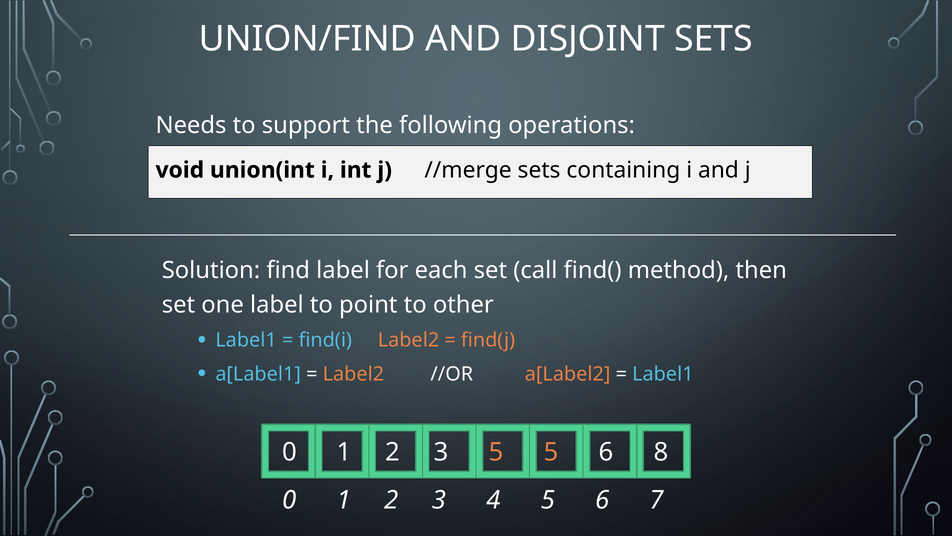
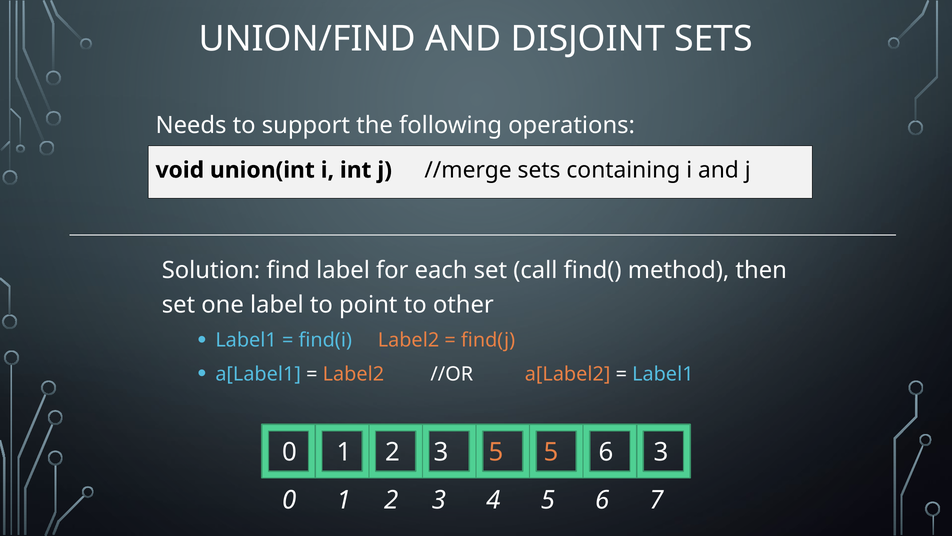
6 8: 8 -> 3
